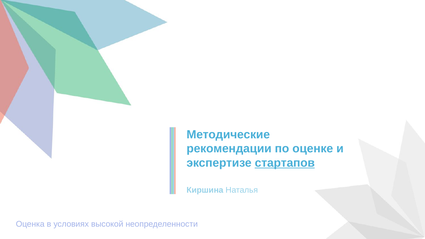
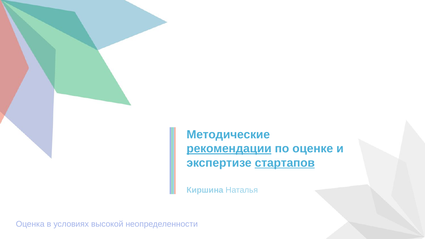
рекомендации underline: none -> present
